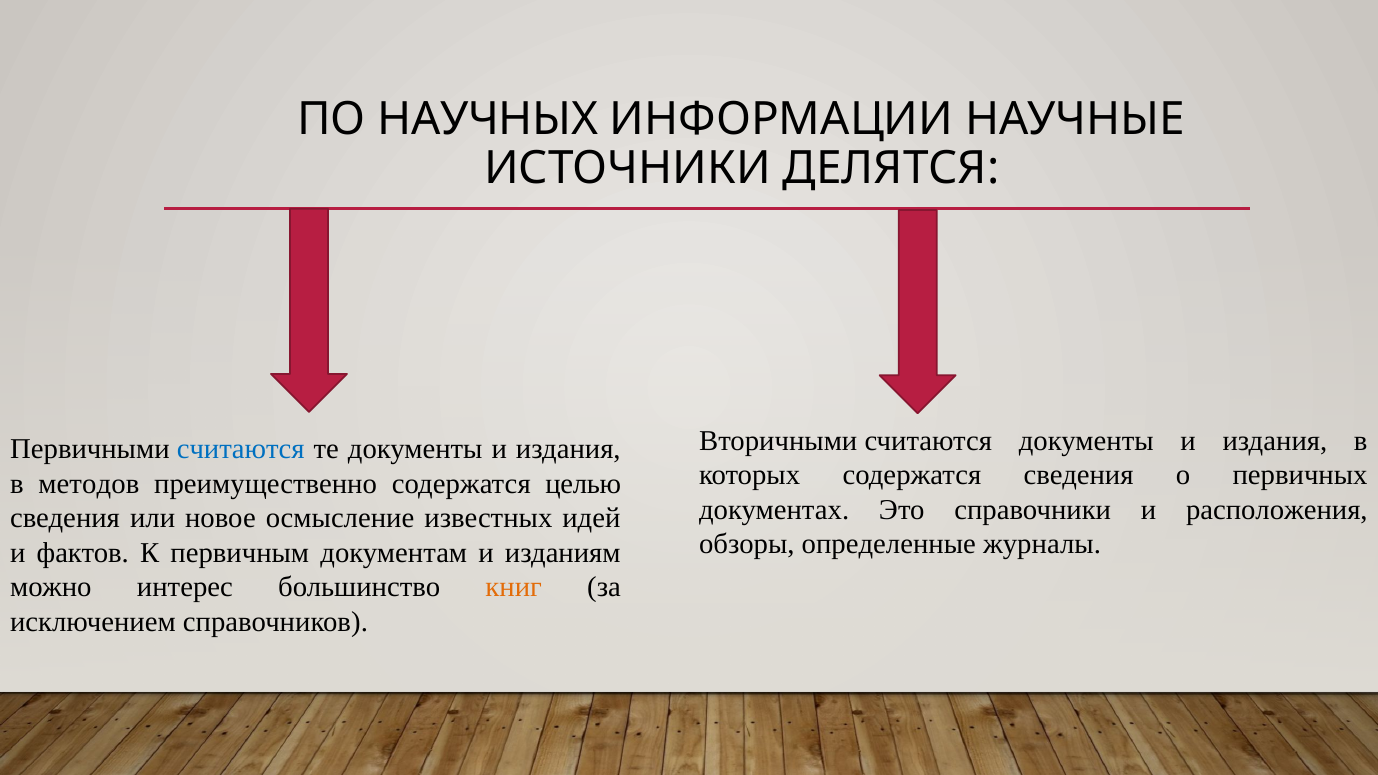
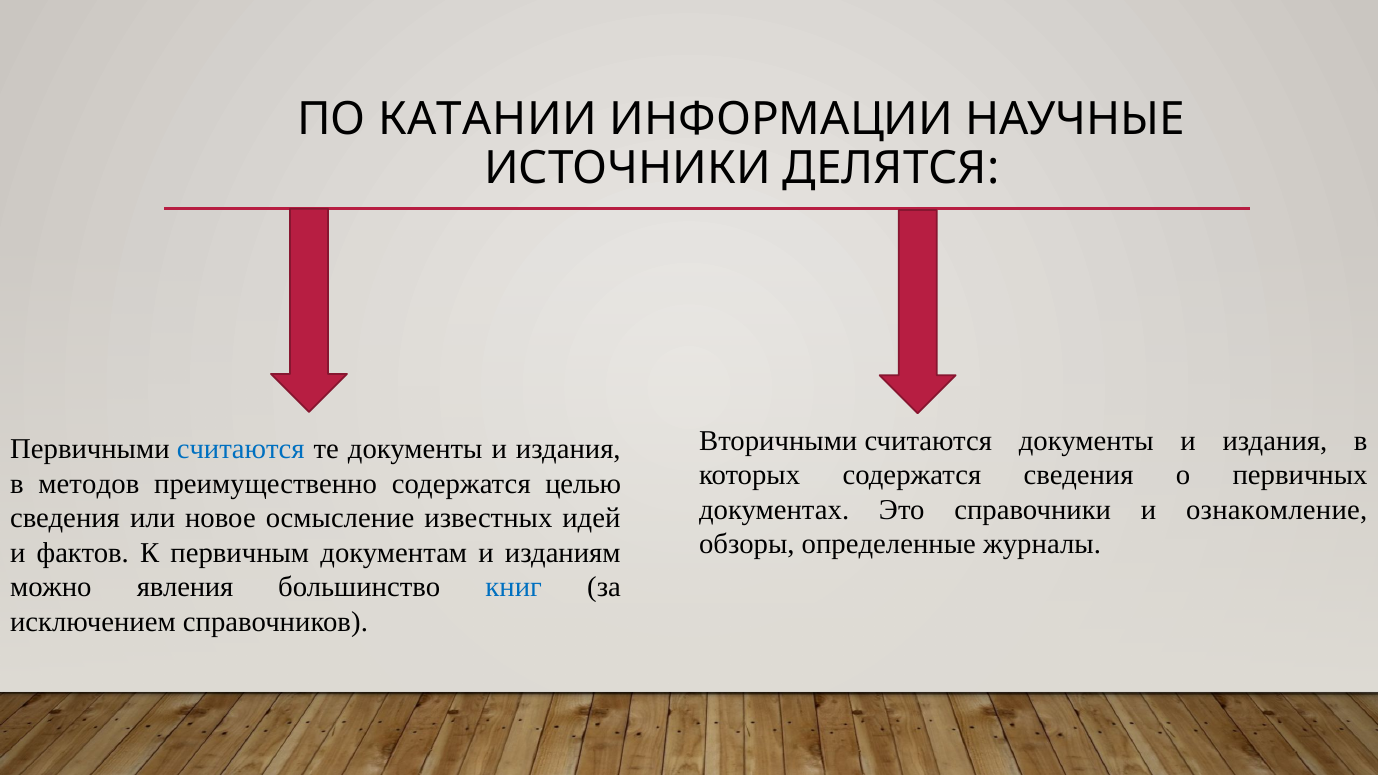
НАУЧНЫХ: НАУЧНЫХ -> КАТАНИИ
расположения: расположения -> ознакомление
интерес: интерес -> явления
книг colour: orange -> blue
